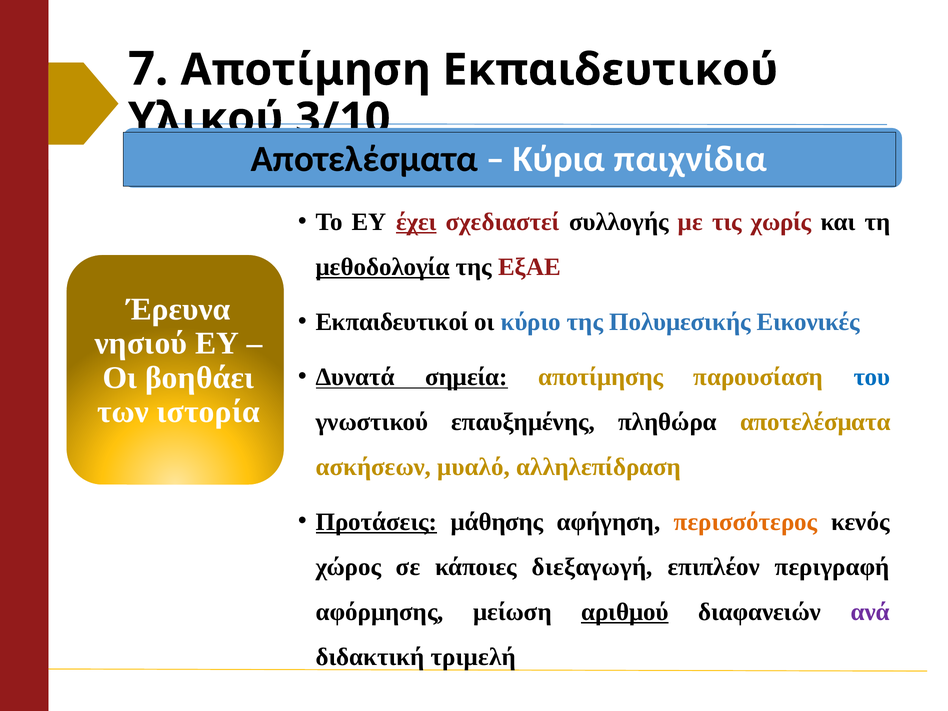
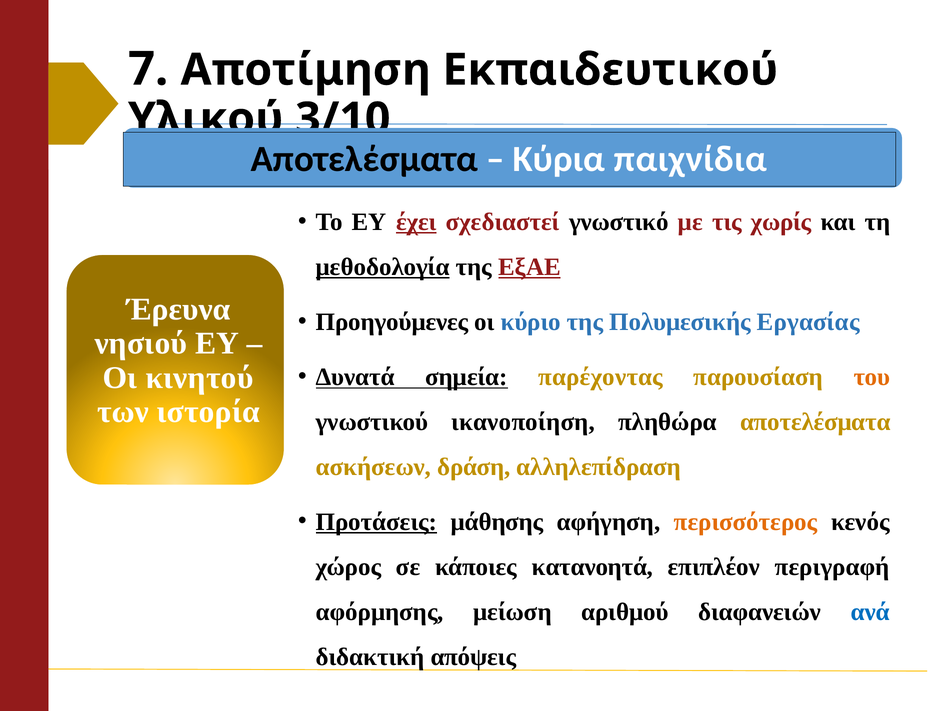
συλλογής: συλλογής -> γνωστικό
ΕξΑΕ underline: none -> present
Εκπαιδευτικοί: Εκπαιδευτικοί -> Προηγούμενες
Εικονικές: Εικονικές -> Εργασίας
βοηθάει: βοηθάει -> κινητού
αποτίμησης: αποτίμησης -> παρέχοντας
του colour: blue -> orange
επαυξημένης: επαυξημένης -> ικανοποίηση
μυαλό: μυαλό -> δράση
διεξαγωγή: διεξαγωγή -> κατανοητά
αριθμού underline: present -> none
ανά colour: purple -> blue
τριμελή: τριμελή -> απόψεις
